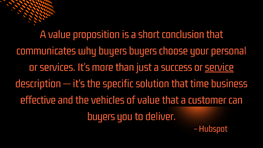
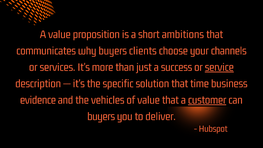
conclusion: conclusion -> ambitions
buyers buyers: buyers -> clients
personal: personal -> channels
effective: effective -> evidence
customer underline: none -> present
